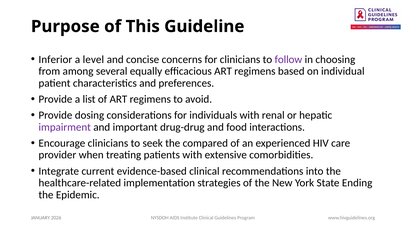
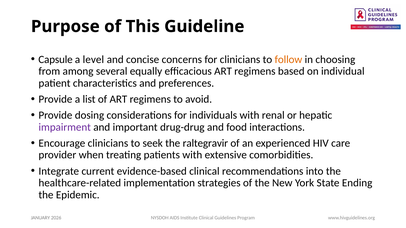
Inferior: Inferior -> Capsule
follow colour: purple -> orange
compared: compared -> raltegravir
